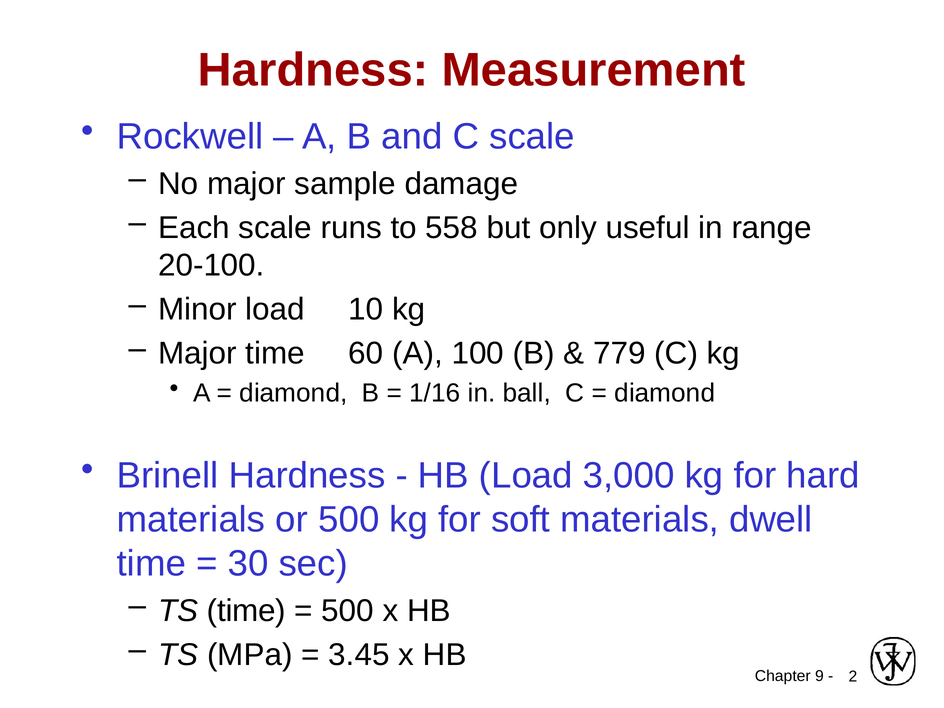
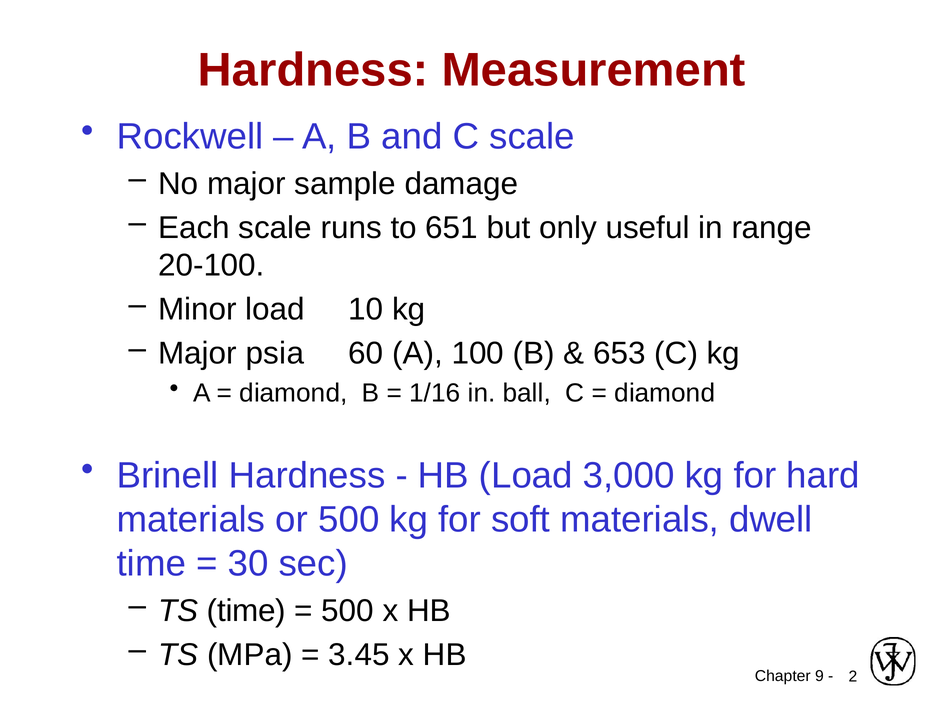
558: 558 -> 651
Major time: time -> psia
779: 779 -> 653
